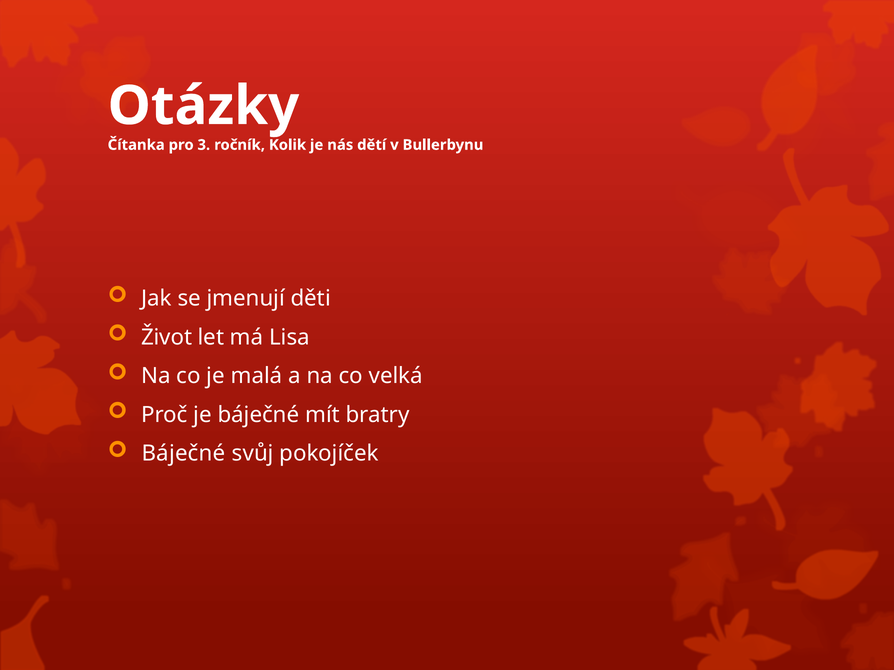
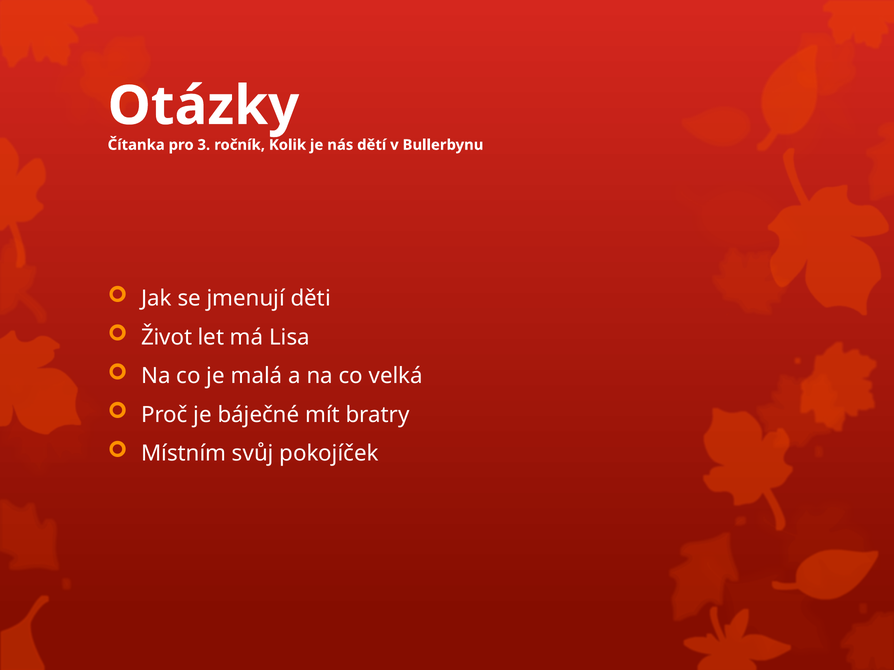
Báječné at (184, 454): Báječné -> Místním
